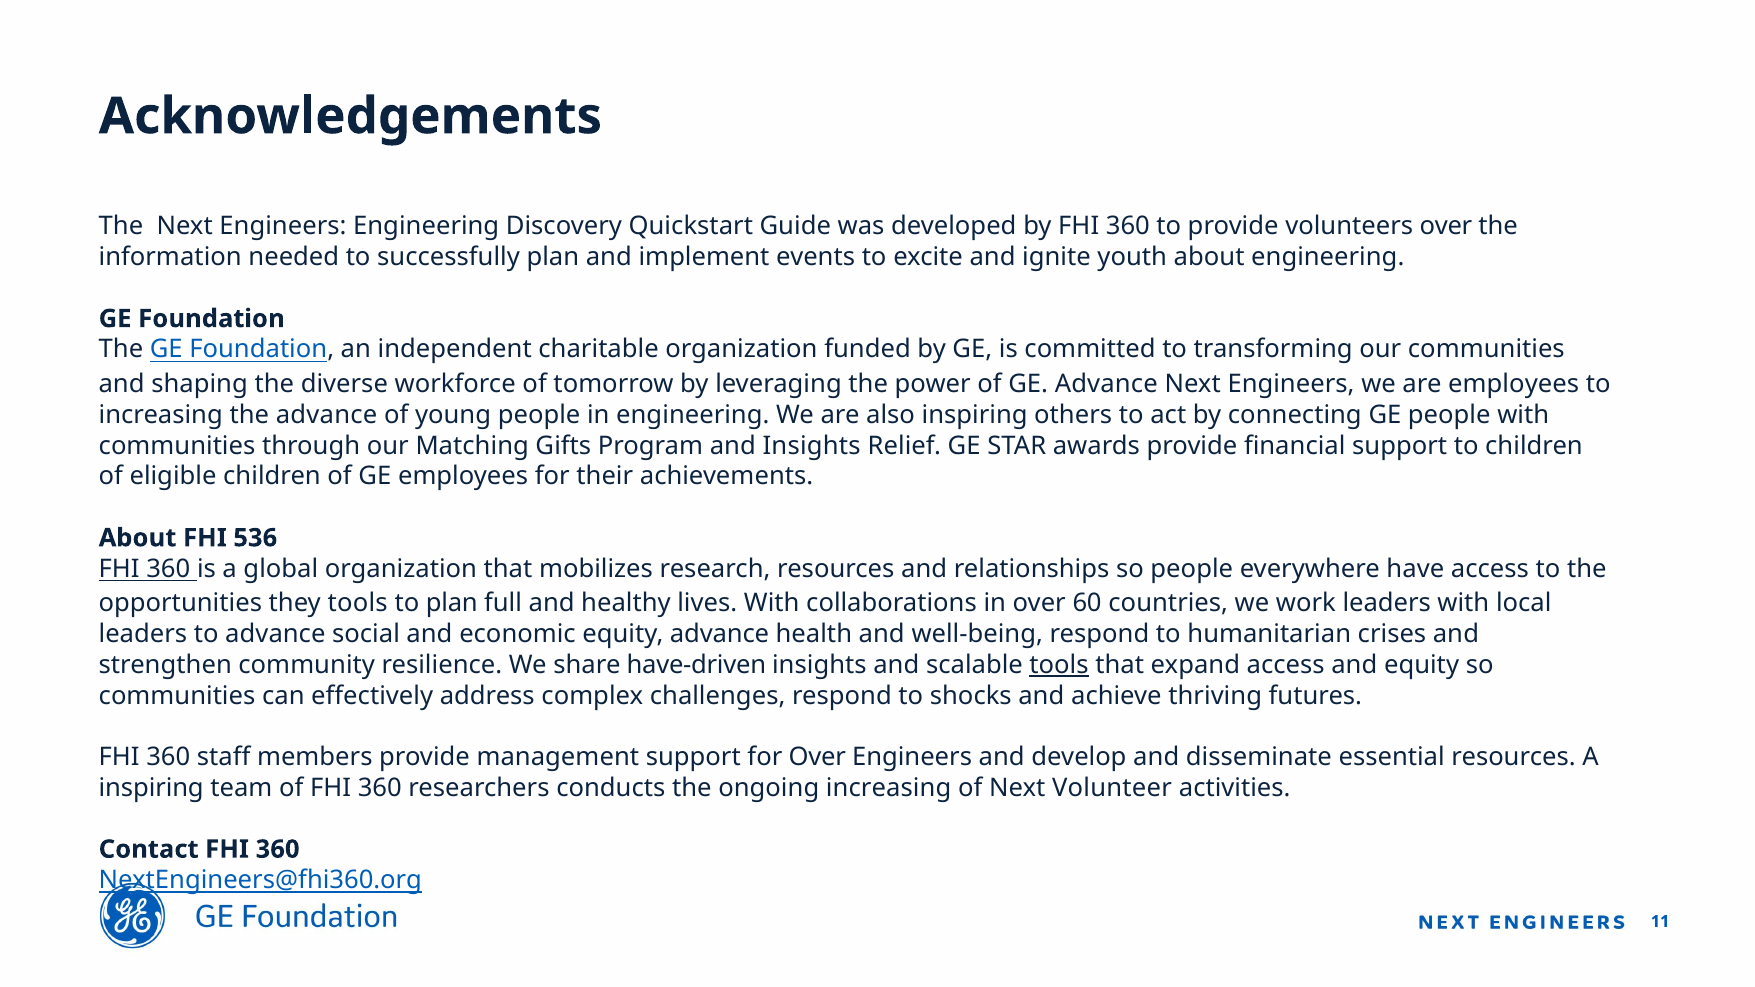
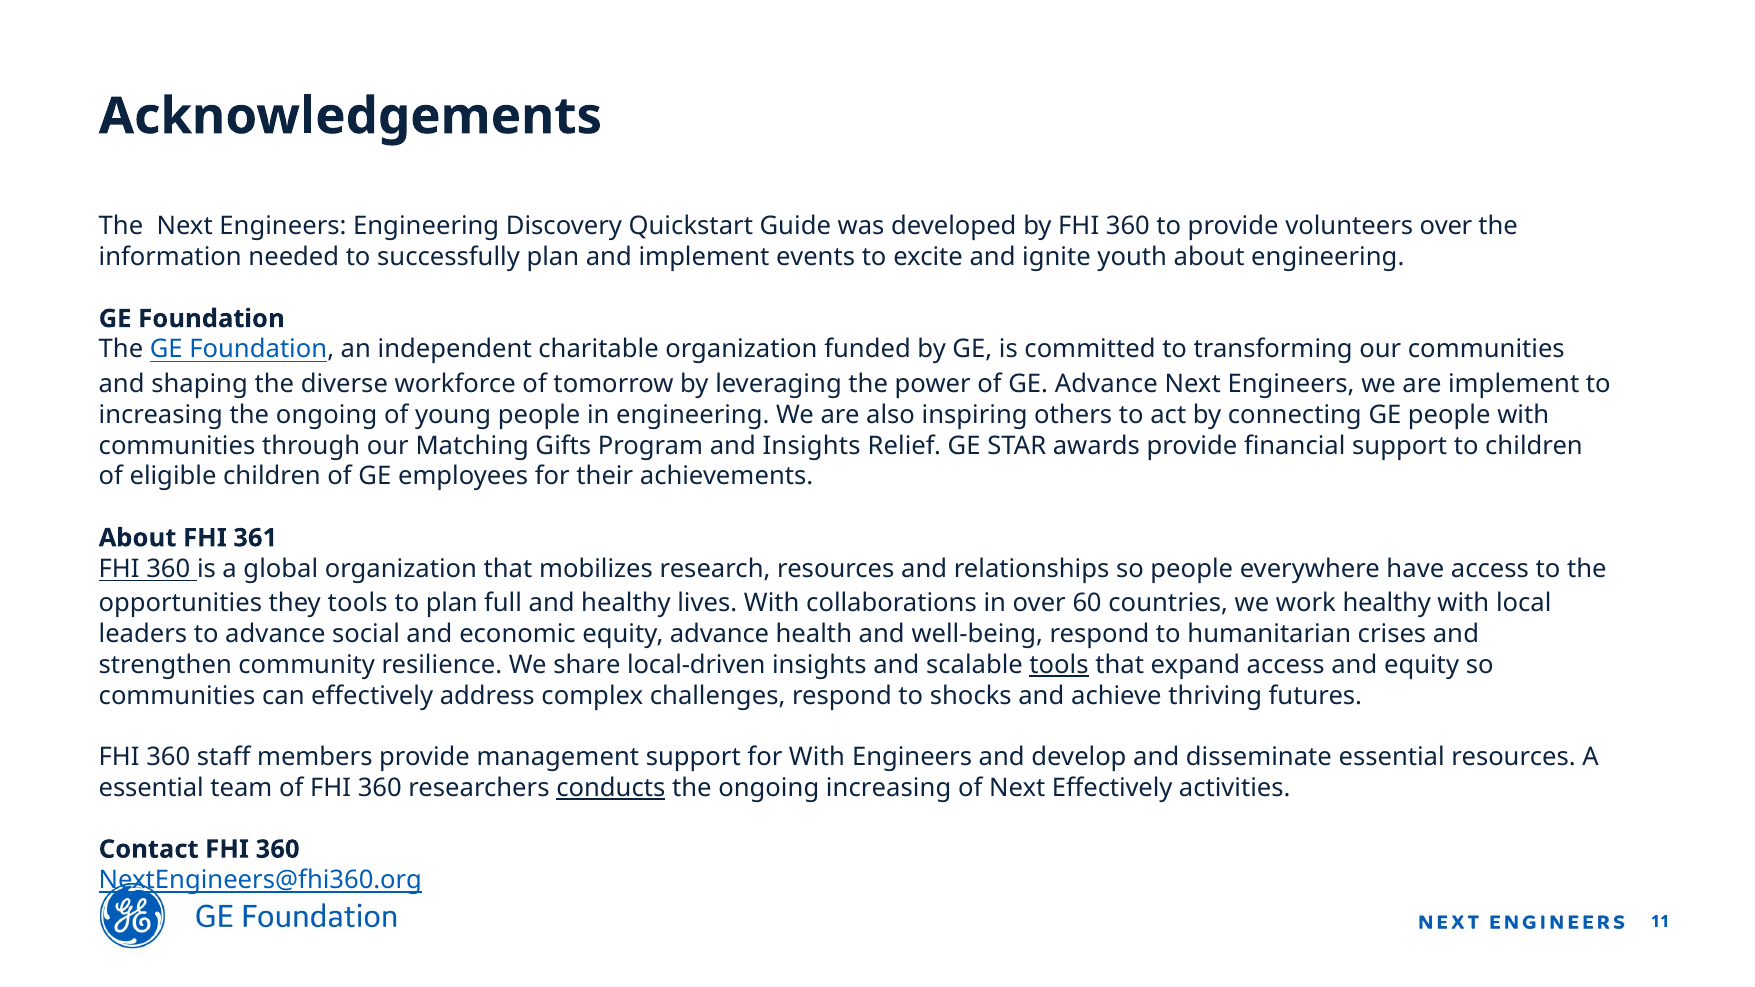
are employees: employees -> implement
increasing the advance: advance -> ongoing
536: 536 -> 361
work leaders: leaders -> healthy
have-driven: have-driven -> local-driven
for Over: Over -> With
inspiring at (151, 788): inspiring -> essential
conducts underline: none -> present
Next Volunteer: Volunteer -> Effectively
